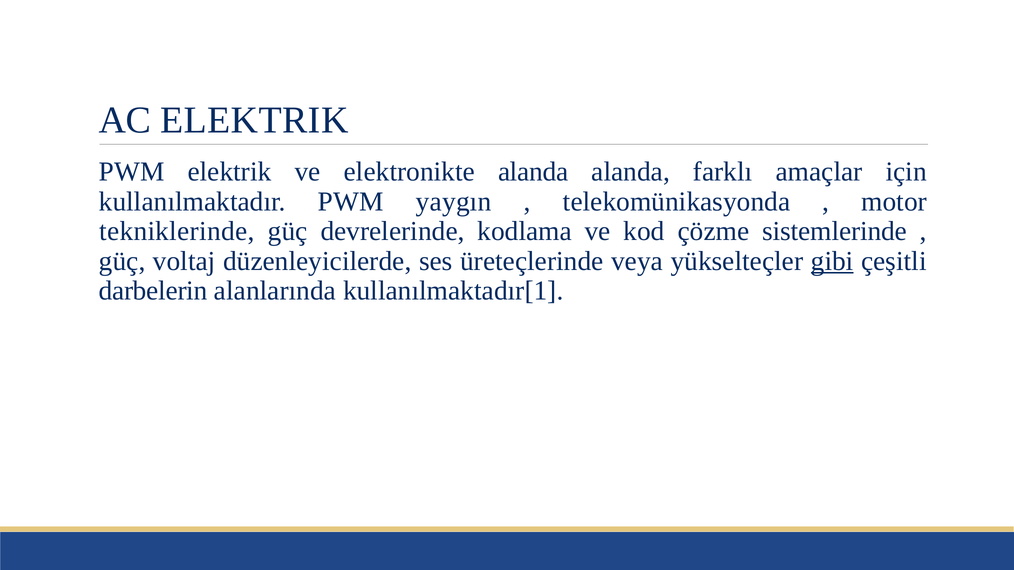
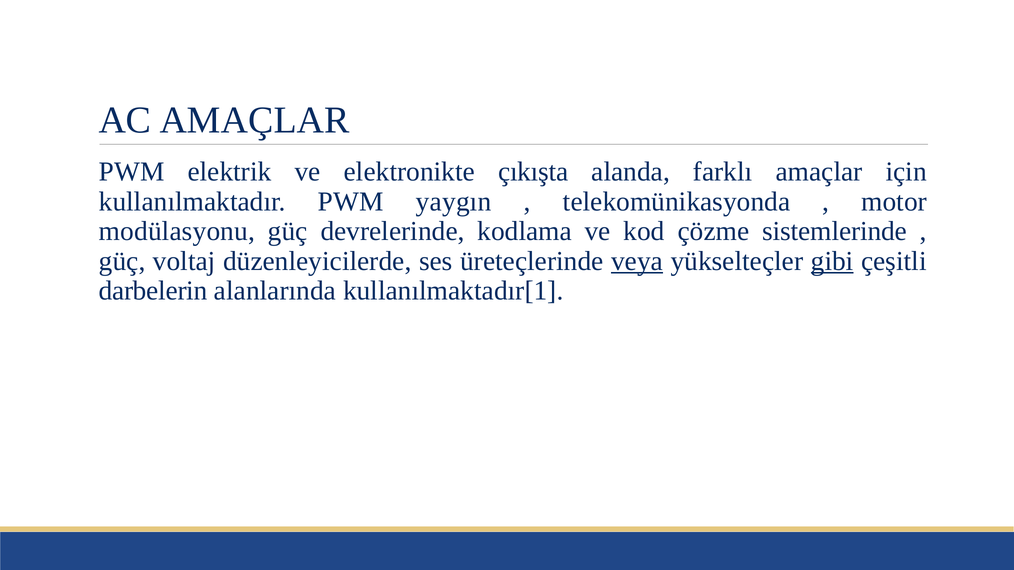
AC ELEKTRIK: ELEKTRIK -> AMAÇLAR
elektronikte alanda: alanda -> çıkışta
tekniklerinde: tekniklerinde -> modülasyonu
veya underline: none -> present
